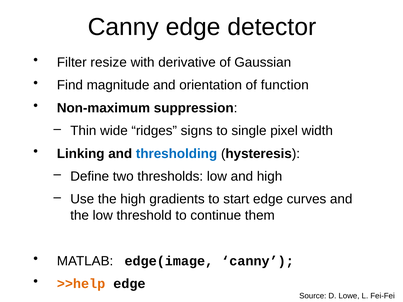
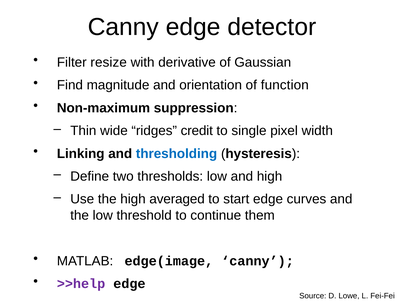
signs: signs -> credit
gradients: gradients -> averaged
>>help colour: orange -> purple
